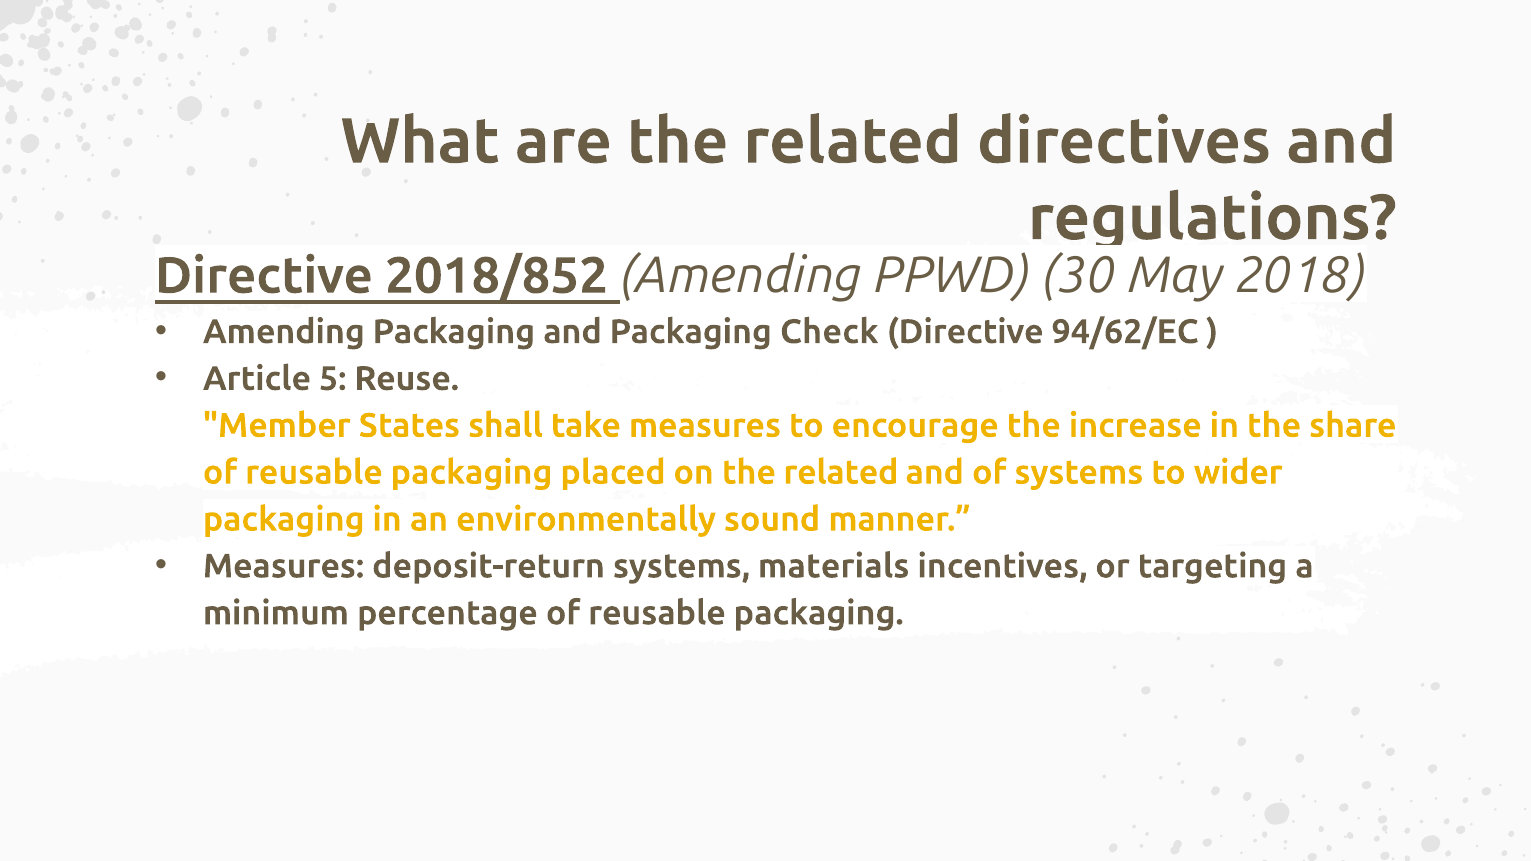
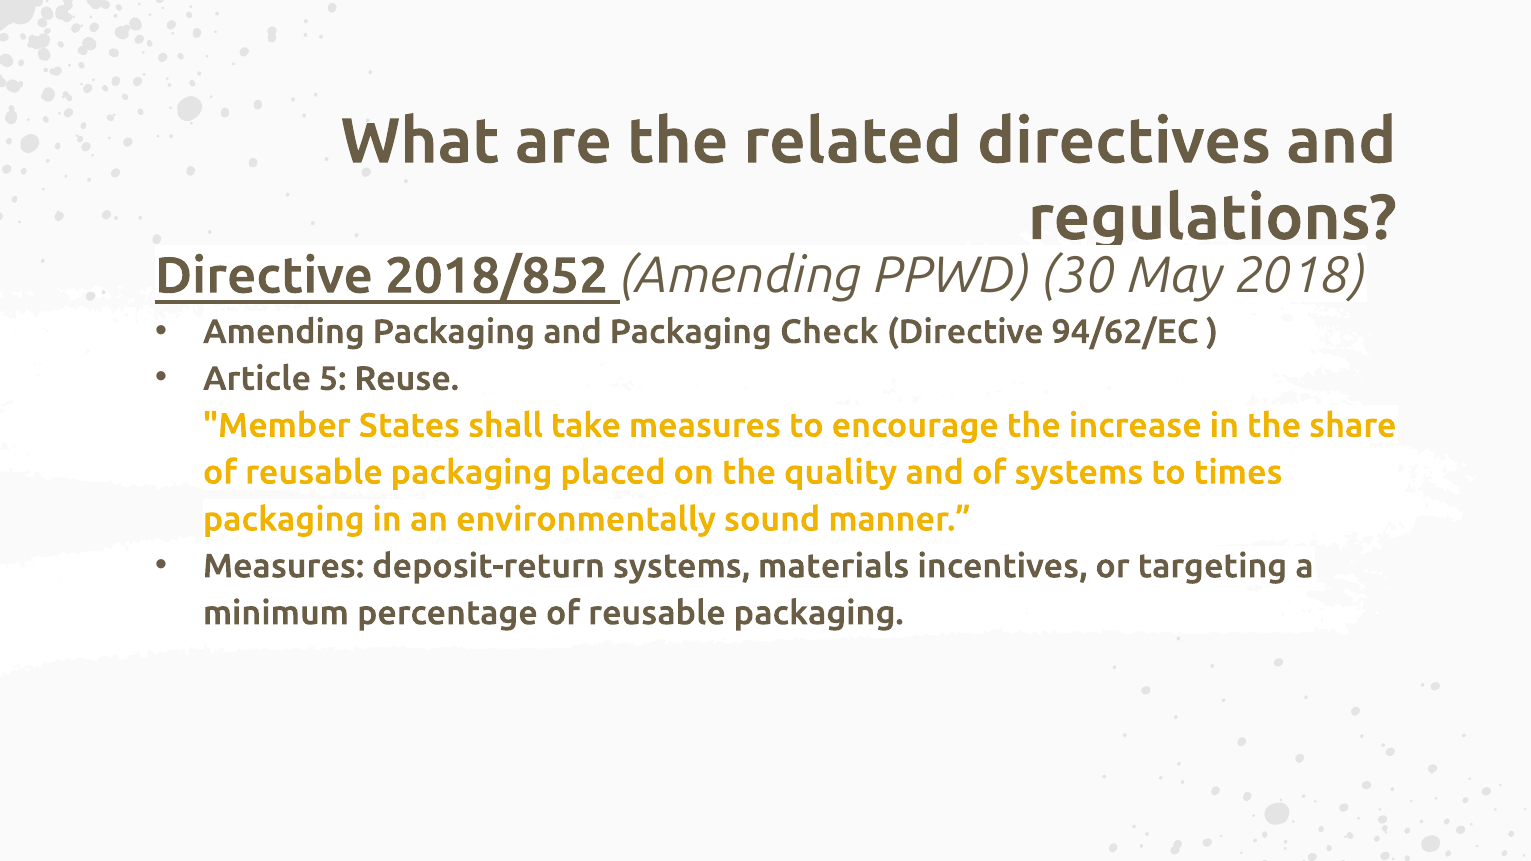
on the related: related -> quality
wider: wider -> times
